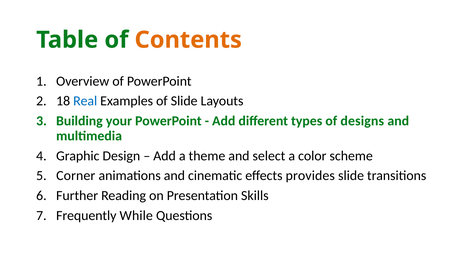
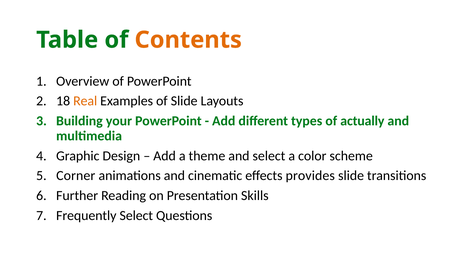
Real colour: blue -> orange
designs: designs -> actually
Frequently While: While -> Select
